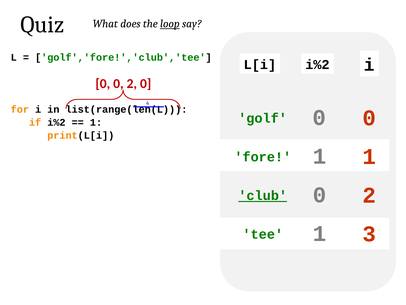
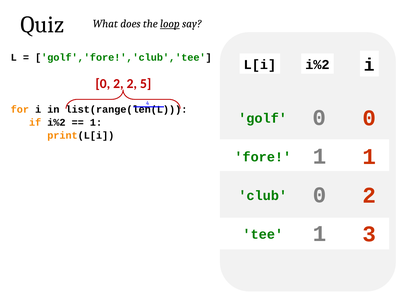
0 0: 0 -> 2
2 0: 0 -> 5
club underline: present -> none
